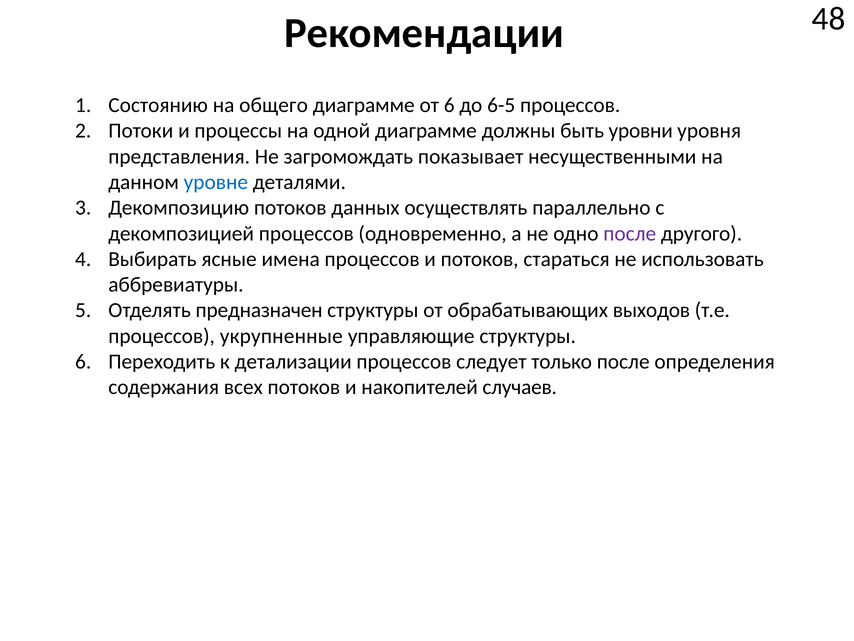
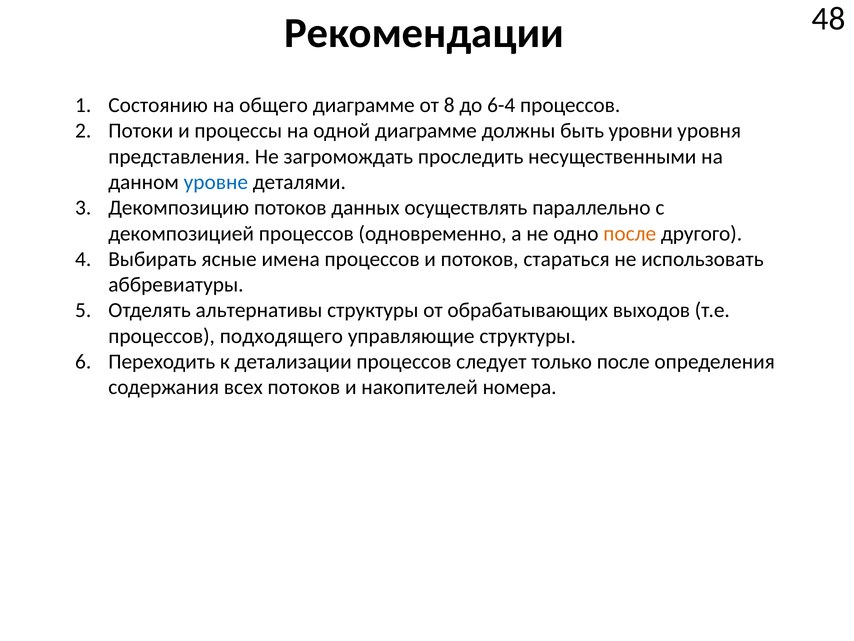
от 6: 6 -> 8
6-5: 6-5 -> 6-4
показывает: показывает -> проследить
после at (630, 233) colour: purple -> orange
предназначен: предназначен -> альтернативы
укрупненные: укрупненные -> подходящего
случаев: случаев -> номера
